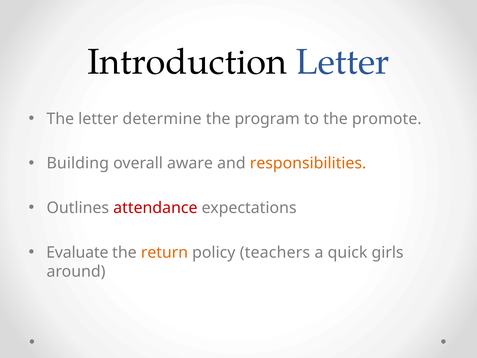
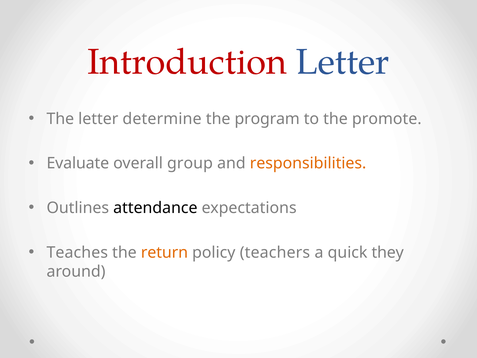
Introduction colour: black -> red
Building: Building -> Evaluate
aware: aware -> group
attendance colour: red -> black
Evaluate: Evaluate -> Teaches
girls: girls -> they
